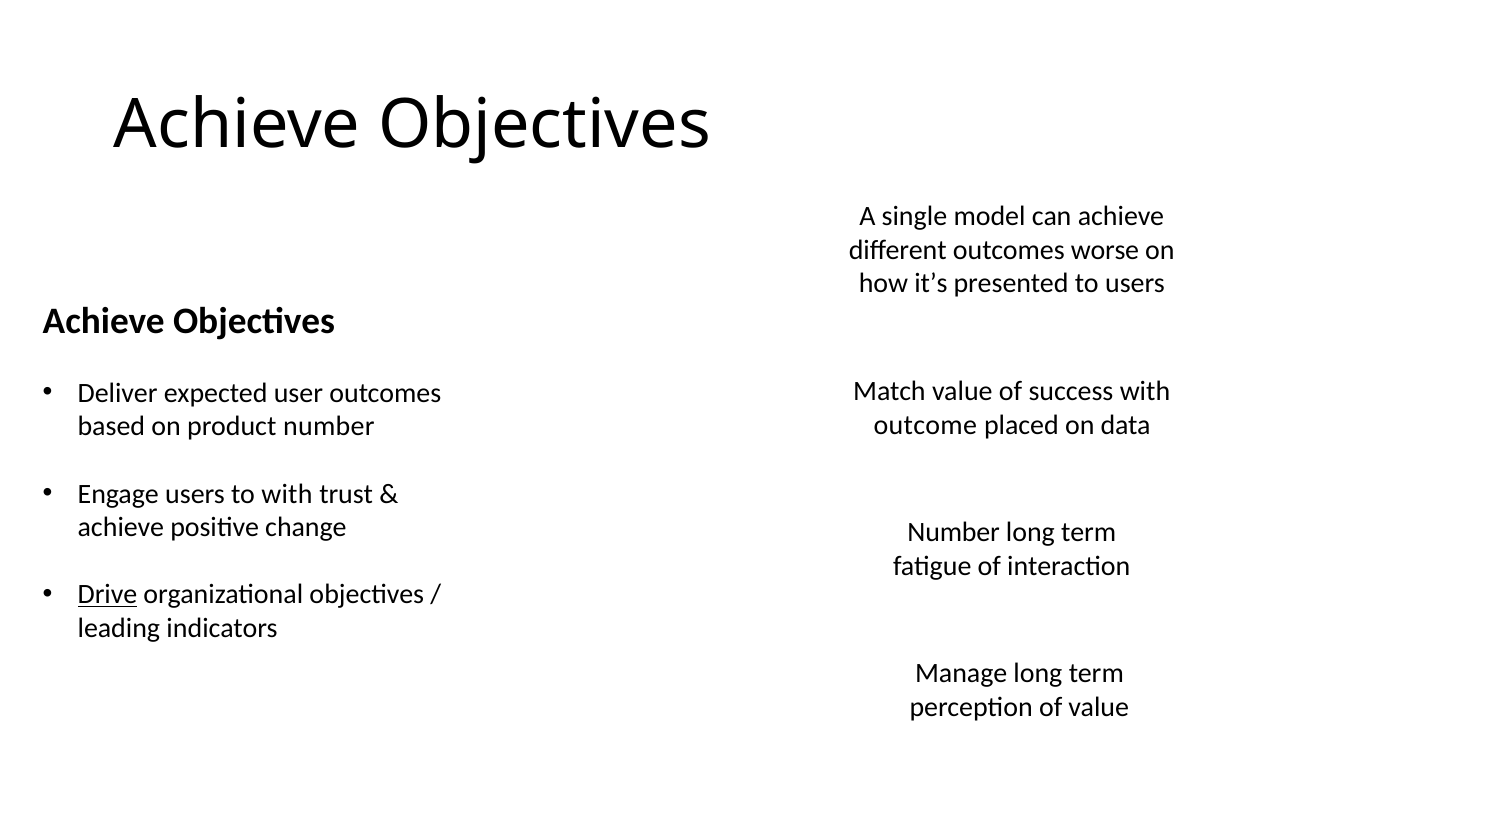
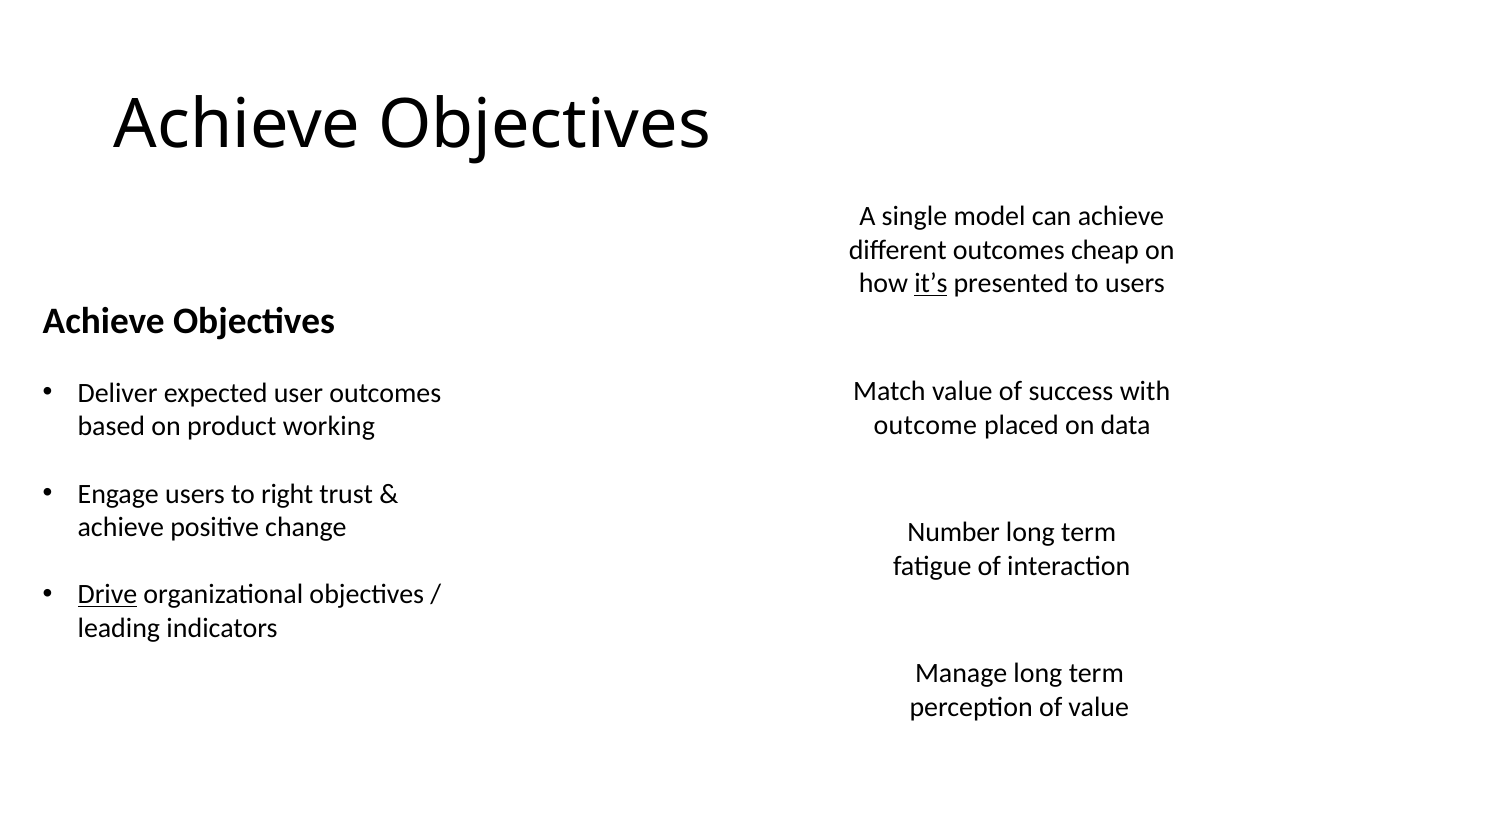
worse: worse -> cheap
it’s underline: none -> present
product number: number -> working
to with: with -> right
